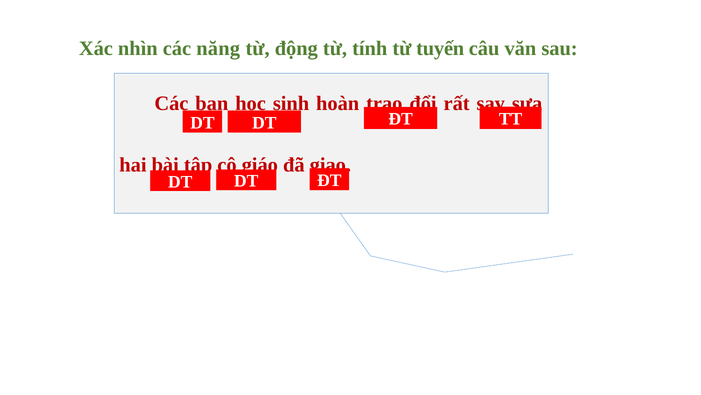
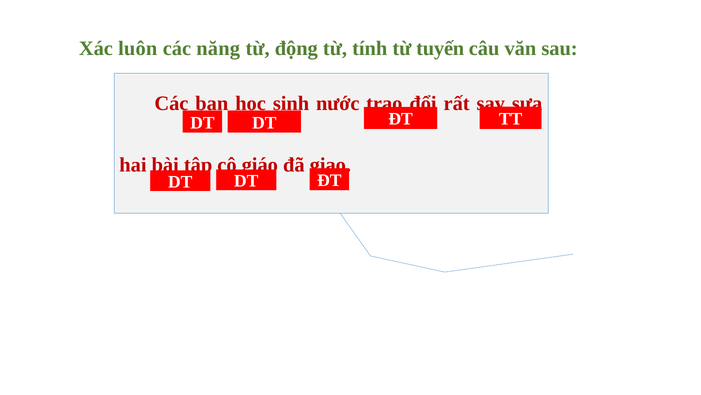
nhìn: nhìn -> luôn
hoàn: hoàn -> nước
